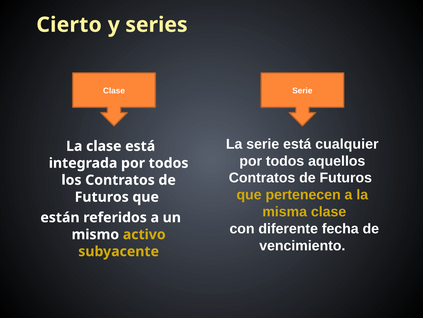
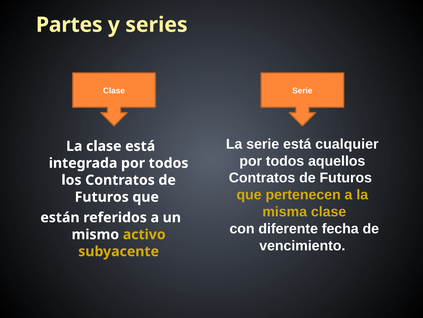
Cierto: Cierto -> Partes
